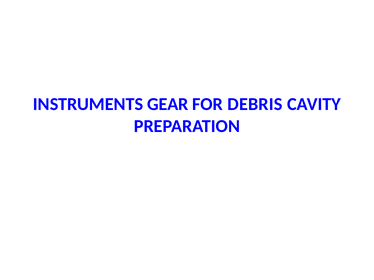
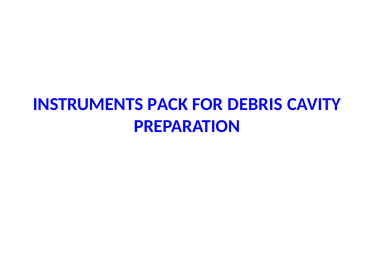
GEAR: GEAR -> PACK
